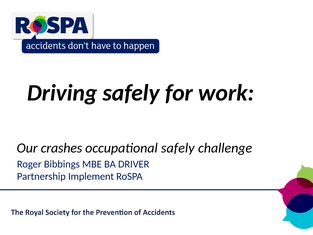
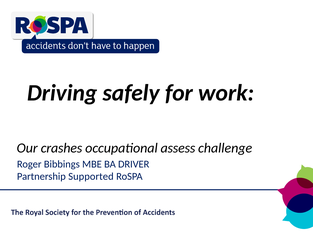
occupational safely: safely -> assess
Implement: Implement -> Supported
